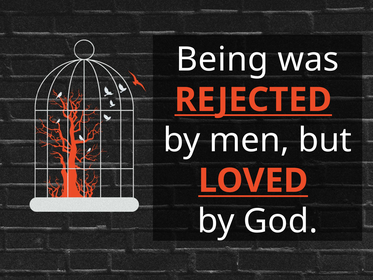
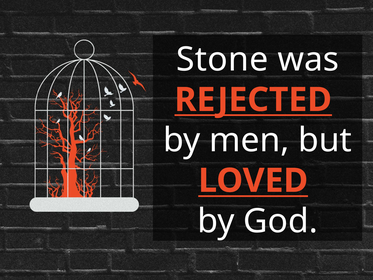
Being: Being -> Stone
